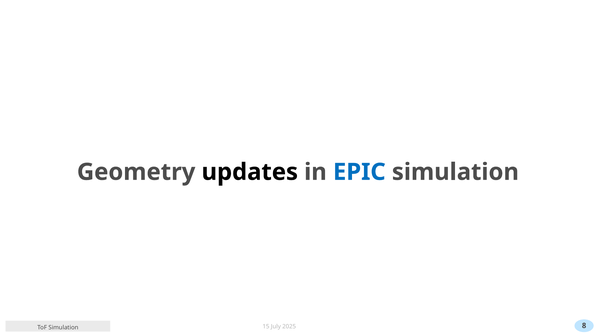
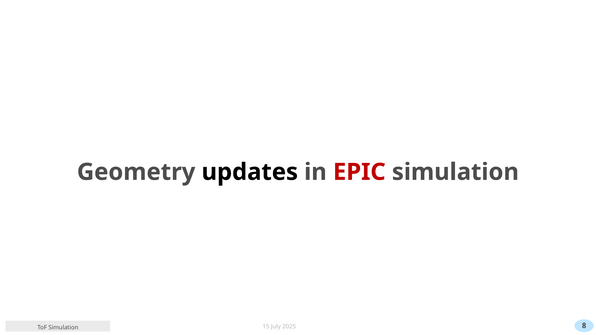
EPIC colour: blue -> red
